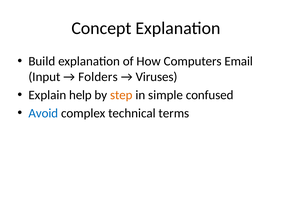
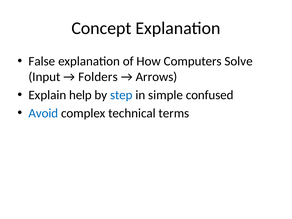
Build: Build -> False
Email: Email -> Solve
Viruses: Viruses -> Arrows
step colour: orange -> blue
